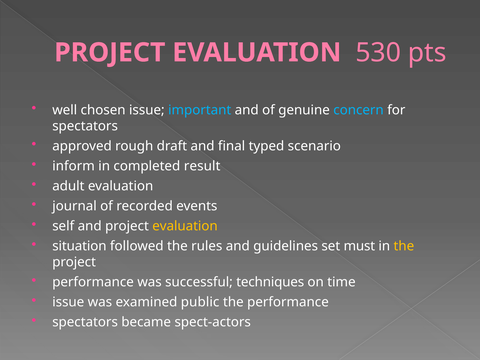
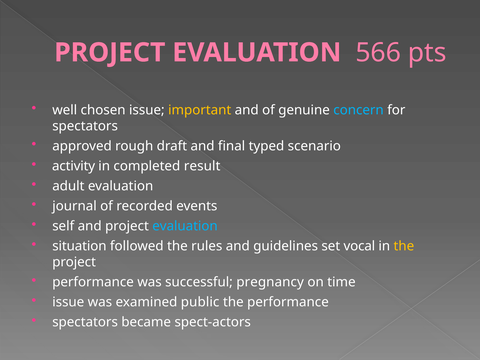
530: 530 -> 566
important colour: light blue -> yellow
inform: inform -> activity
evaluation at (185, 226) colour: yellow -> light blue
must: must -> vocal
techniques: techniques -> pregnancy
